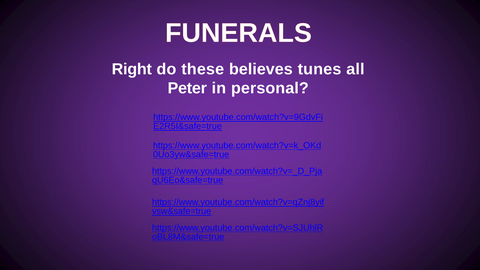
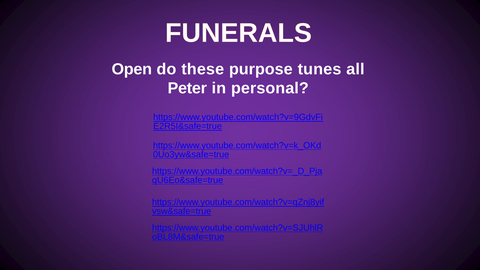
Right: Right -> Open
believes: believes -> purpose
